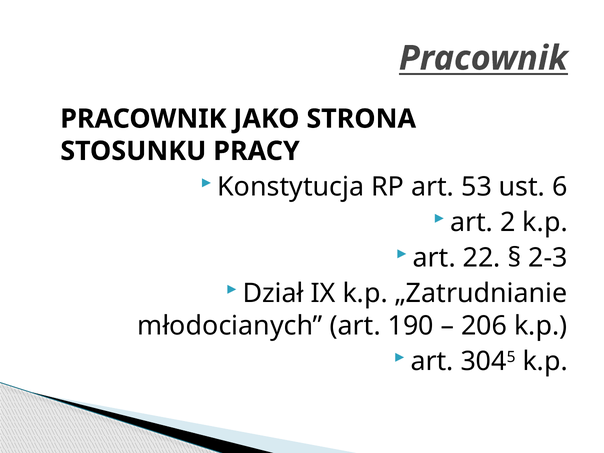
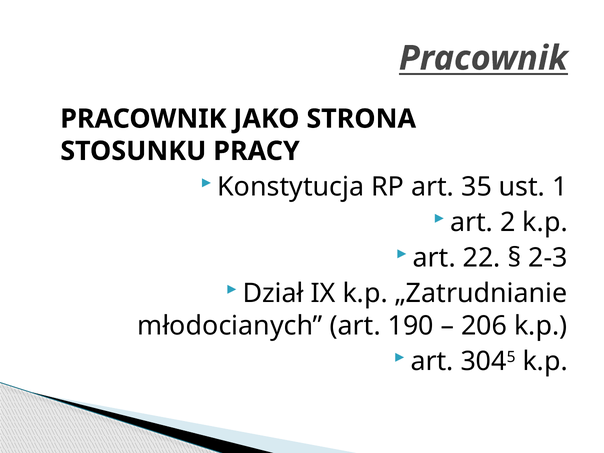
53: 53 -> 35
6: 6 -> 1
